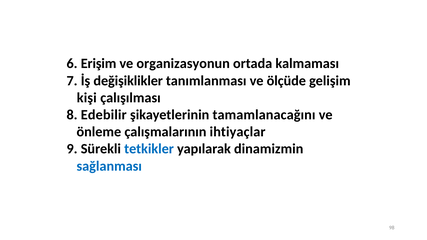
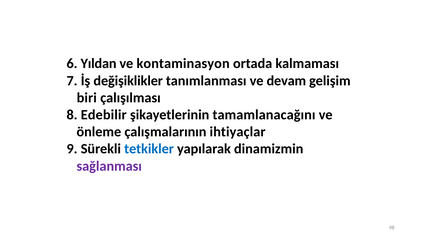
Erişim: Erişim -> Yıldan
organizasyonun: organizasyonun -> kontaminasyon
ölçüde: ölçüde -> devam
kişi: kişi -> biri
sağlanması colour: blue -> purple
